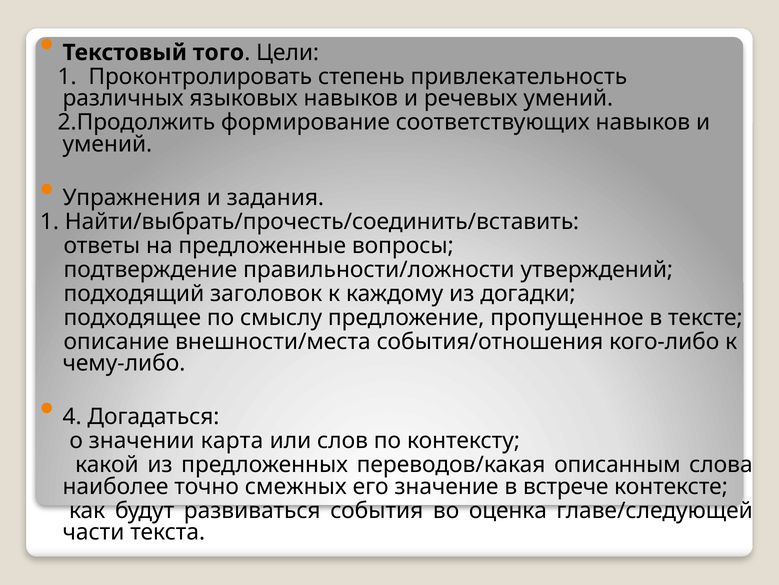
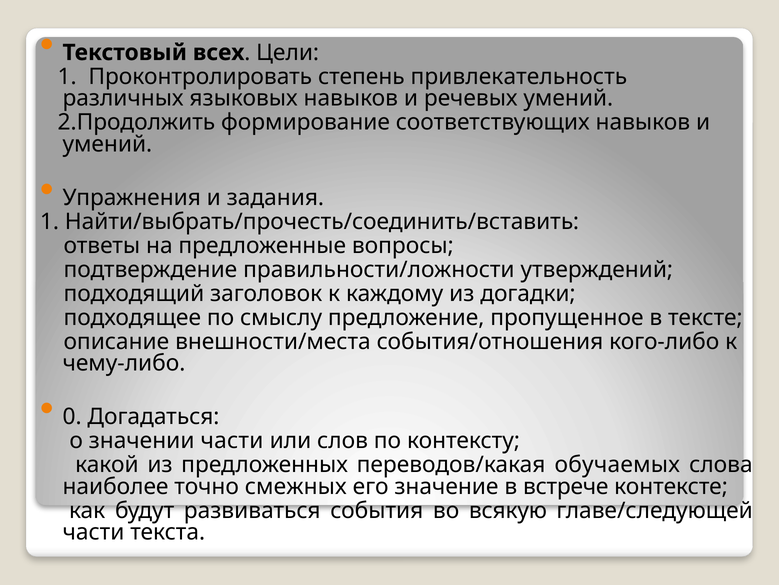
того: того -> всех
4: 4 -> 0
значении карта: карта -> части
описанным: описанным -> обучаемых
оценка: оценка -> всякую
